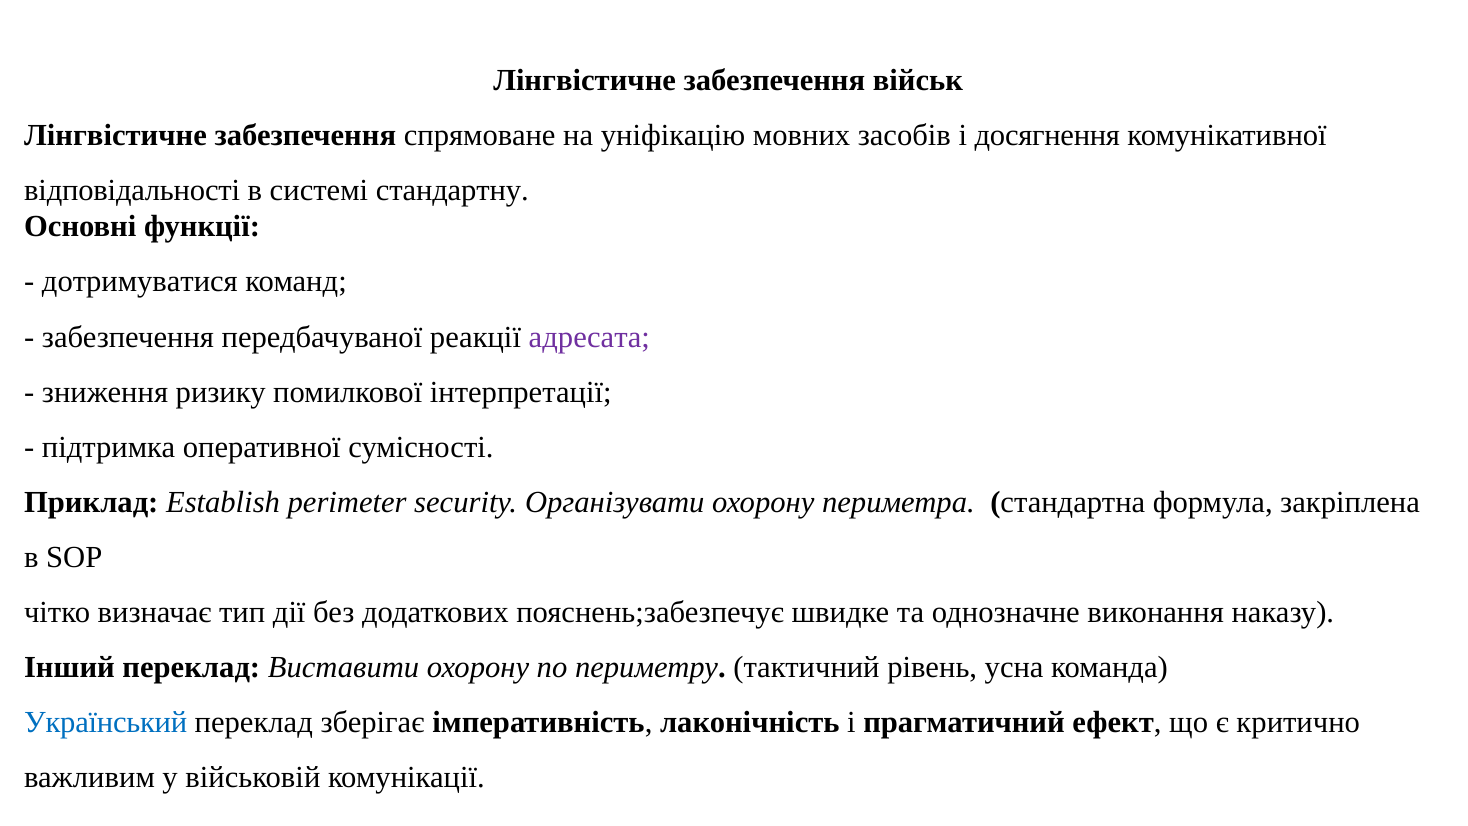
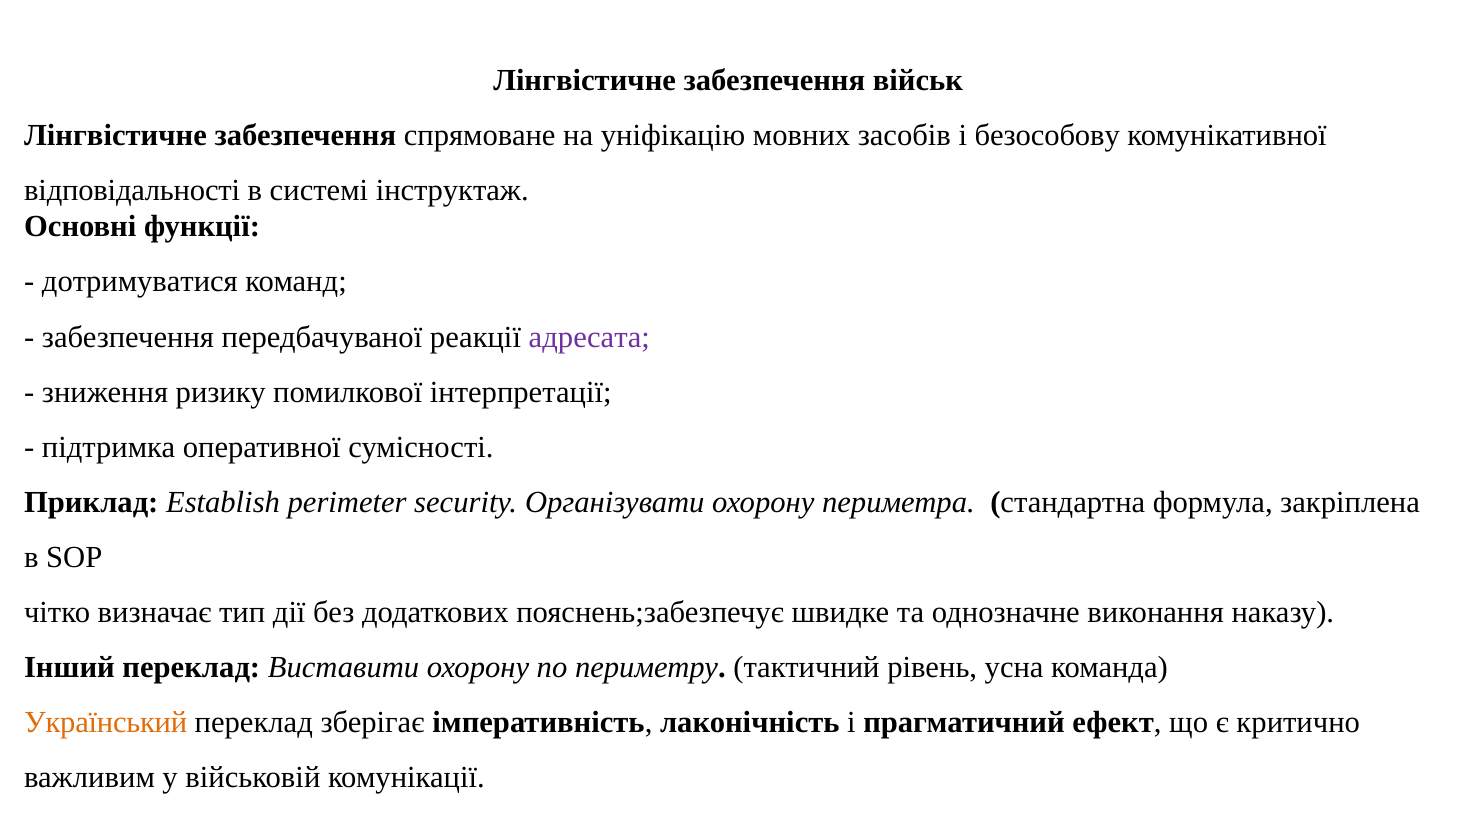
досягнення: досягнення -> безособову
стандартну: стандартну -> інструктаж
Український colour: blue -> orange
